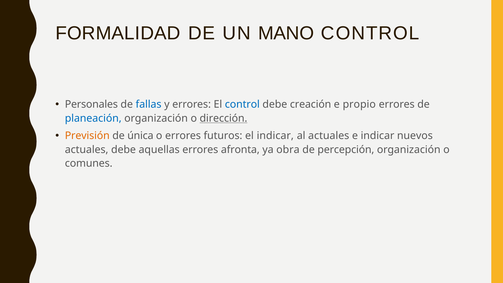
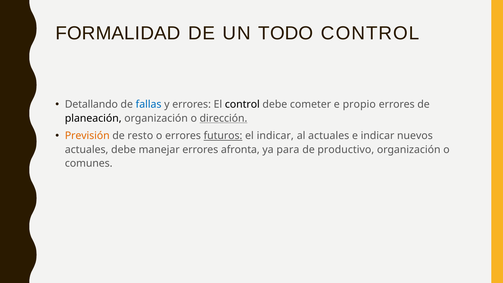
MANO: MANO -> TODO
Personales: Personales -> Detallando
control at (242, 104) colour: blue -> black
creación: creación -> cometer
planeación colour: blue -> black
única: única -> resto
futuros underline: none -> present
aquellas: aquellas -> manejar
obra: obra -> para
percepción: percepción -> productivo
